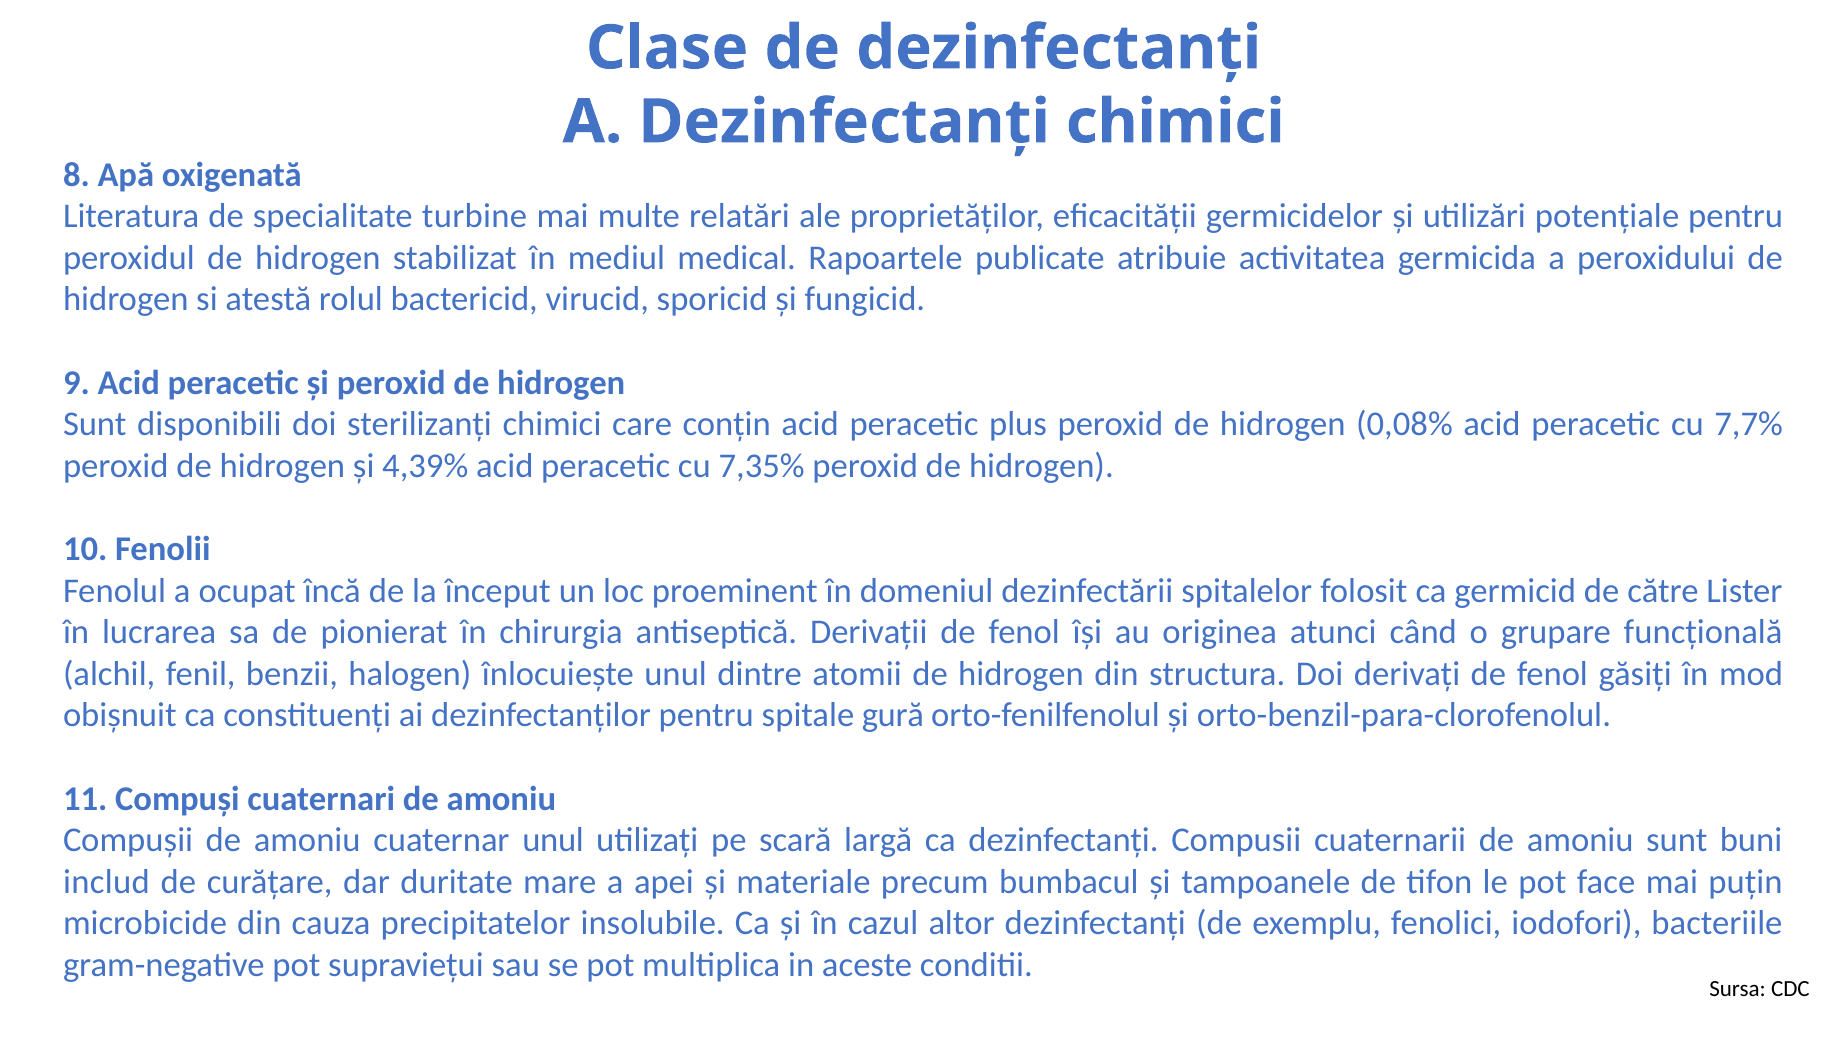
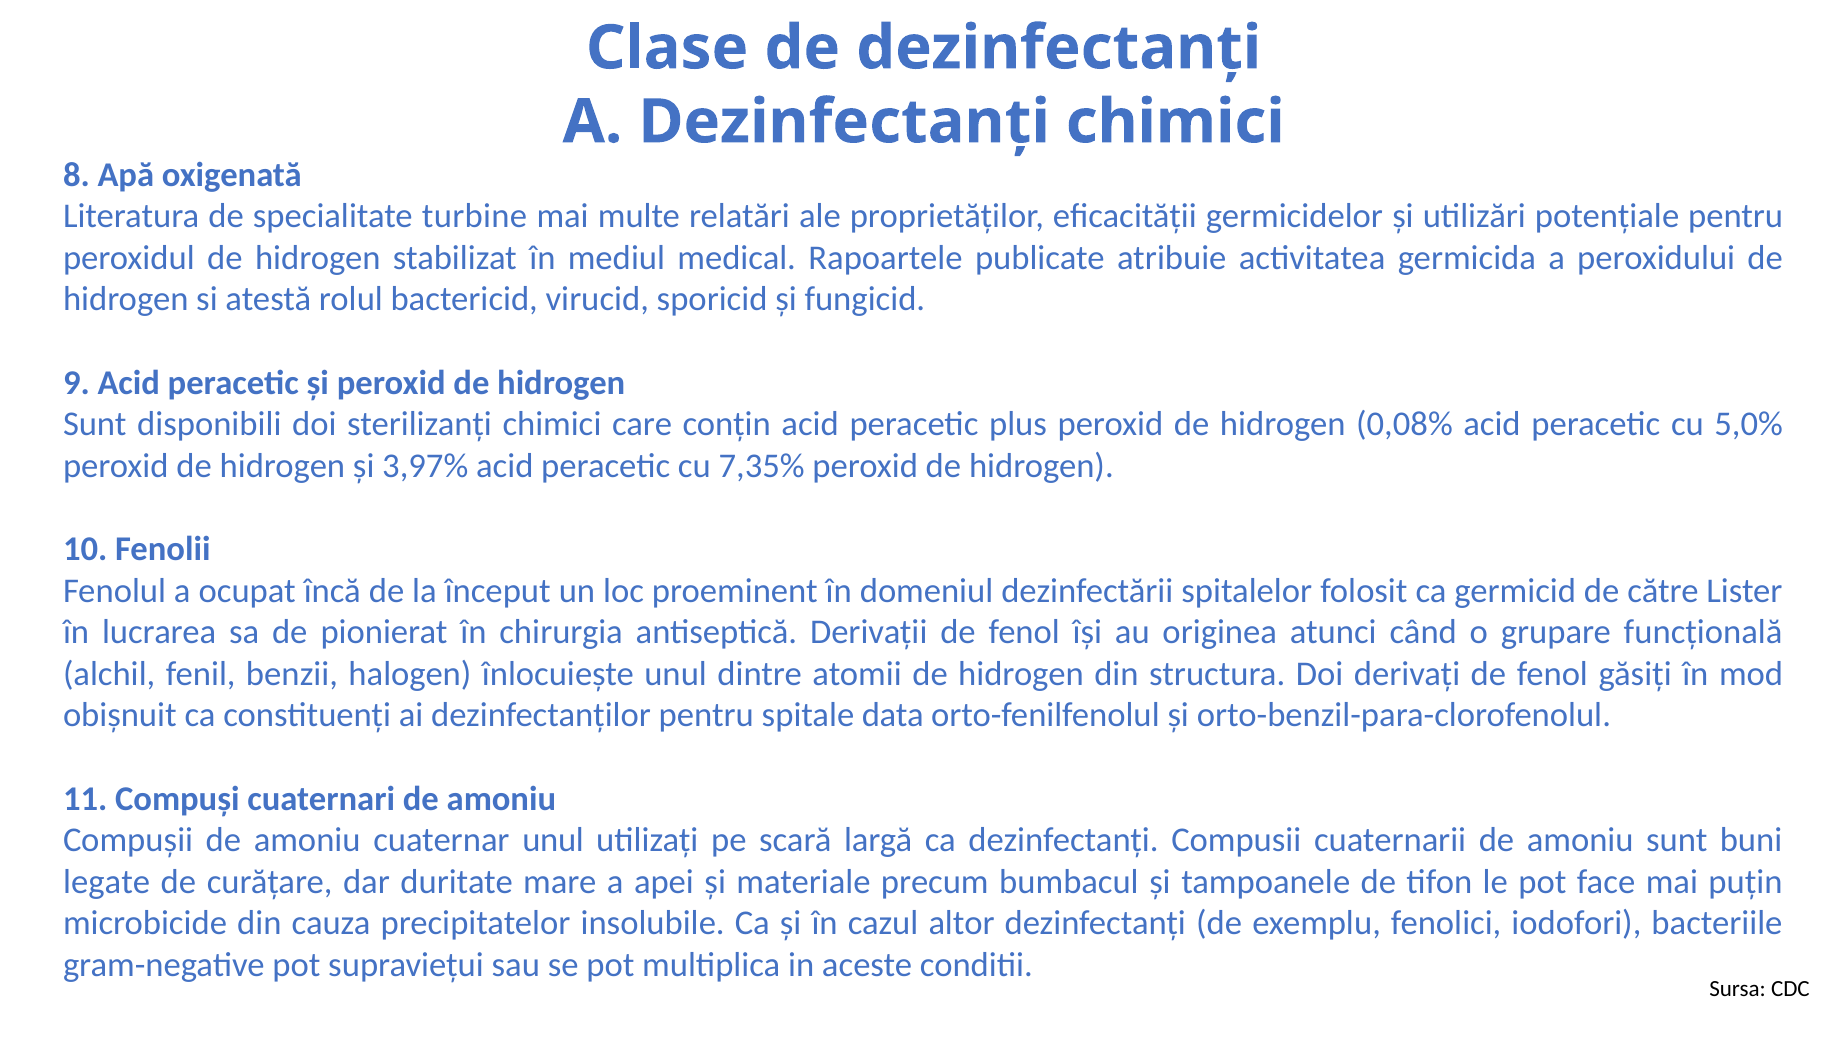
7,7%: 7,7% -> 5,0%
4,39%: 4,39% -> 3,97%
gură: gură -> data
includ: includ -> legate
